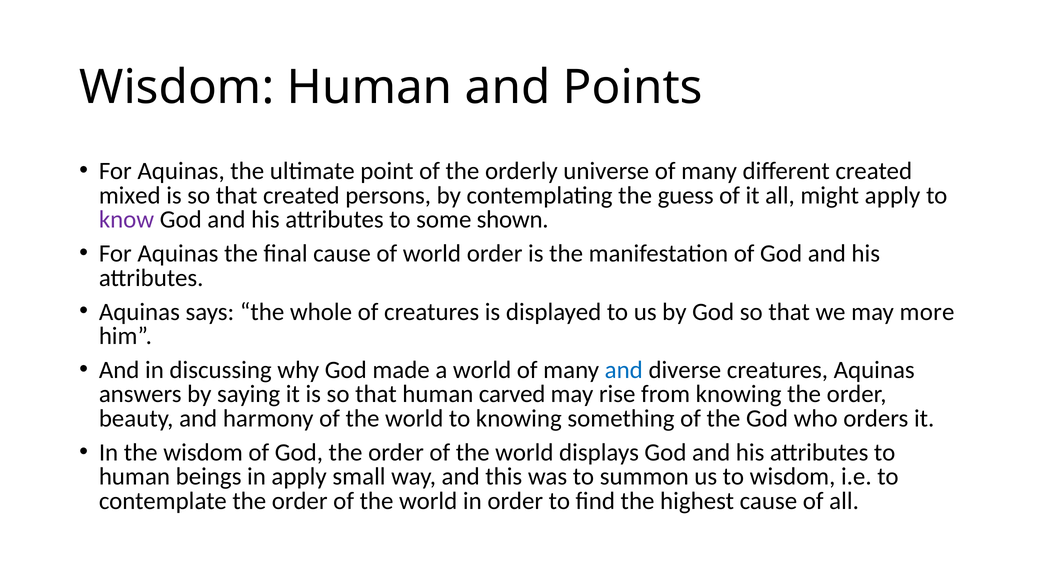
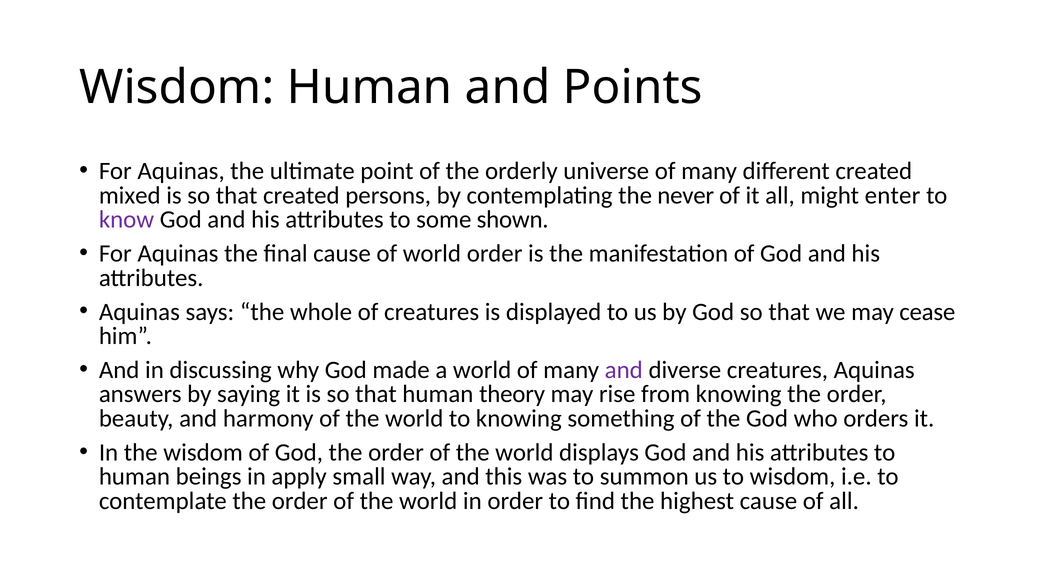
guess: guess -> never
might apply: apply -> enter
more: more -> cease
and at (624, 370) colour: blue -> purple
carved: carved -> theory
